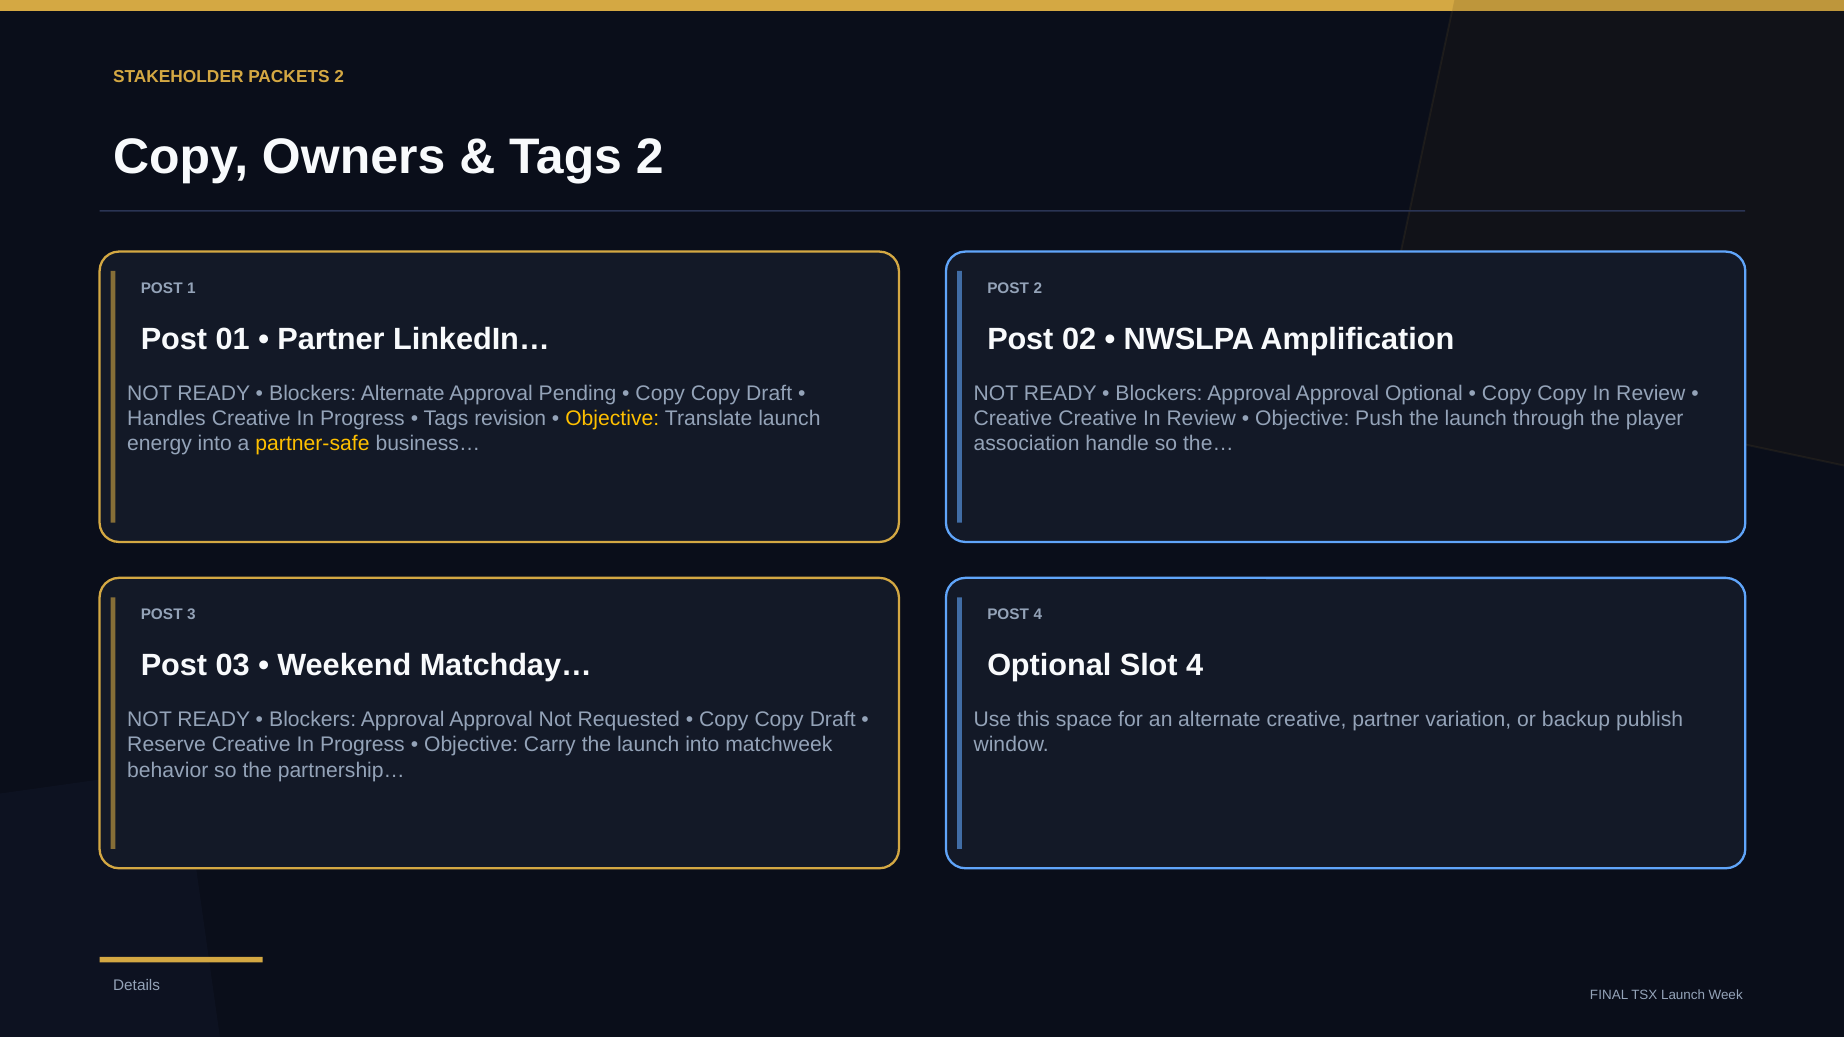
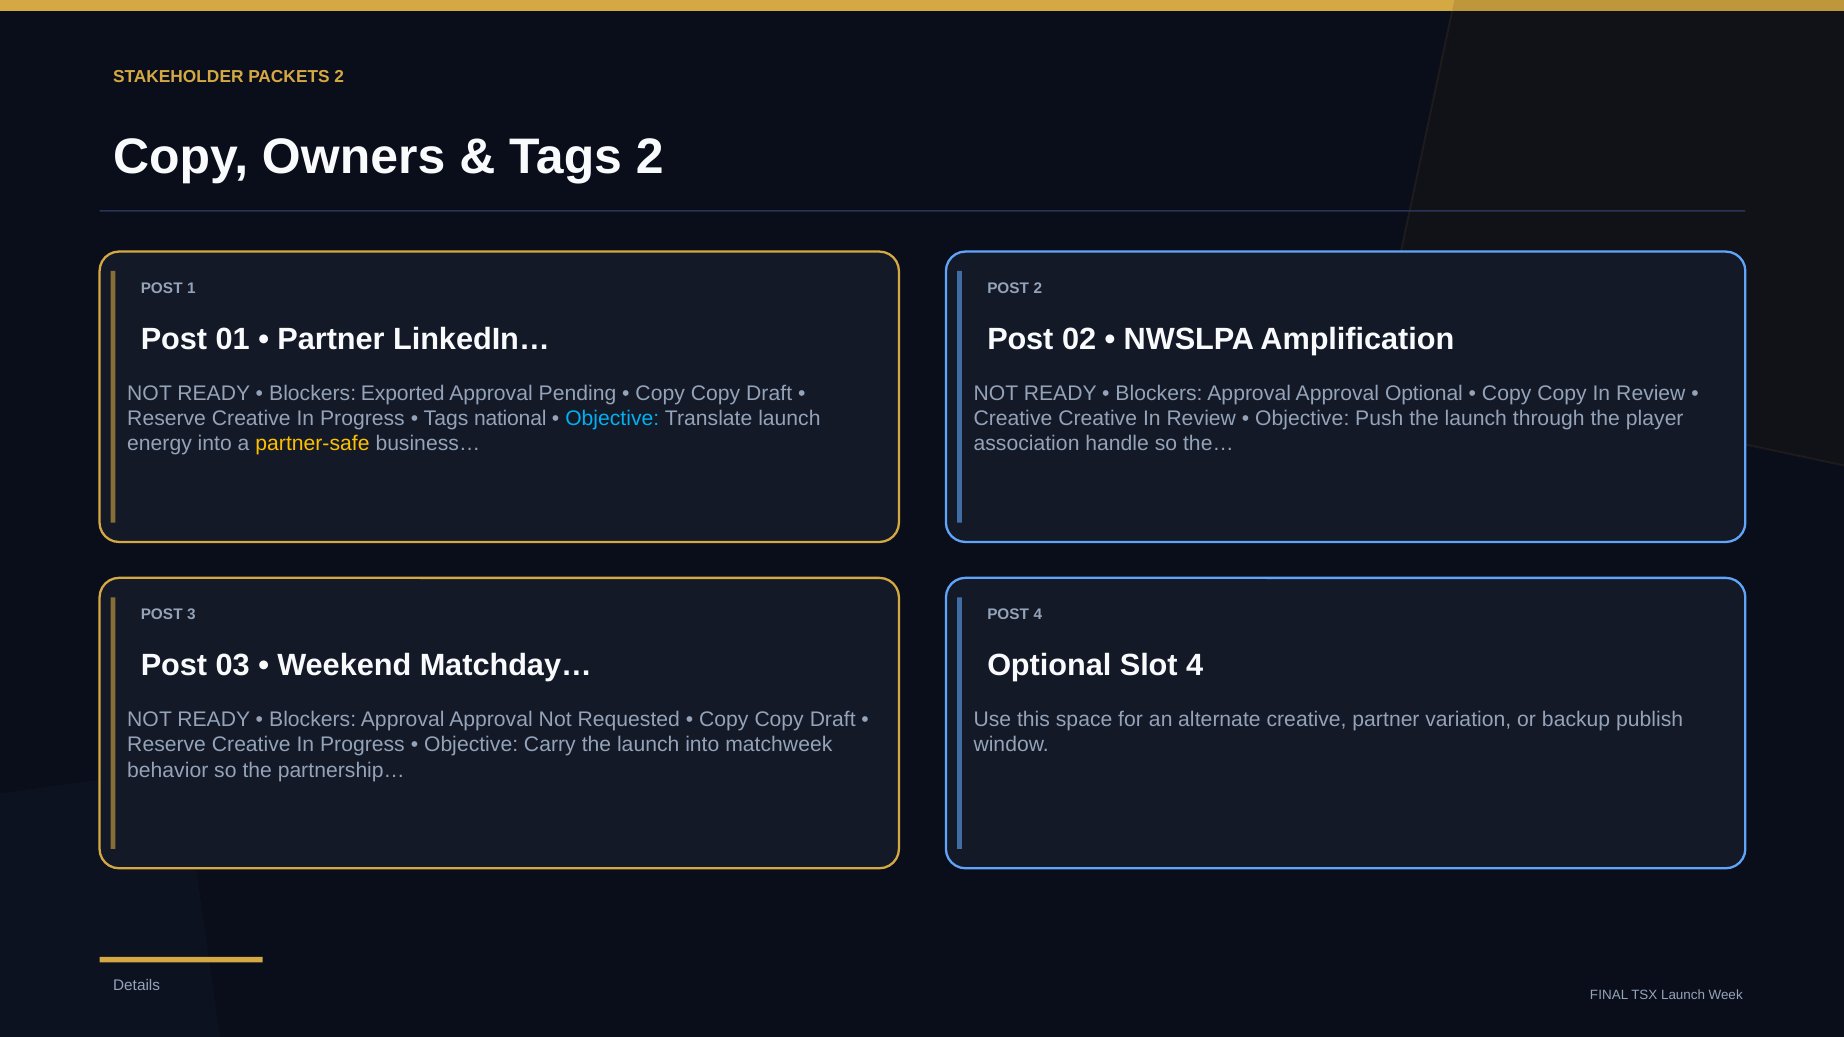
Blockers Alternate: Alternate -> Exported
Handles at (167, 419): Handles -> Reserve
revision: revision -> national
Objective at (612, 419) colour: yellow -> light blue
